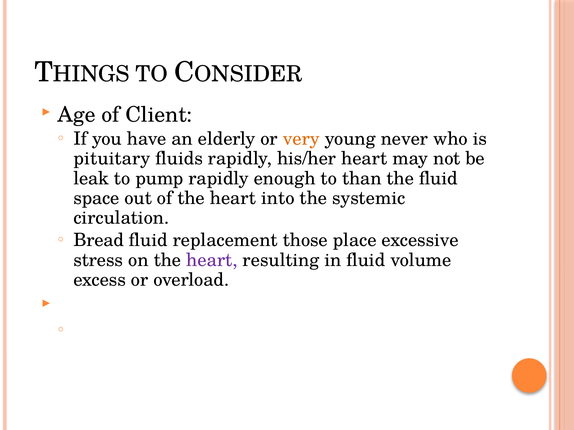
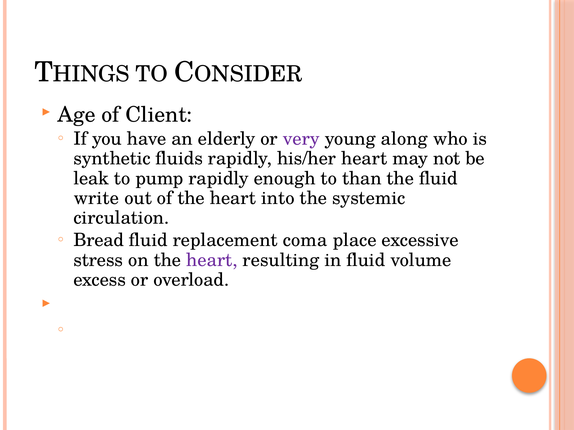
very colour: orange -> purple
never: never -> along
pituitary: pituitary -> synthetic
space: space -> write
replacement those: those -> coma
